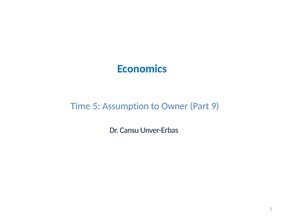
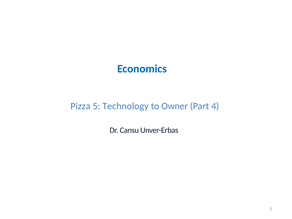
Time: Time -> Pizza
Assumption: Assumption -> Technology
9: 9 -> 4
